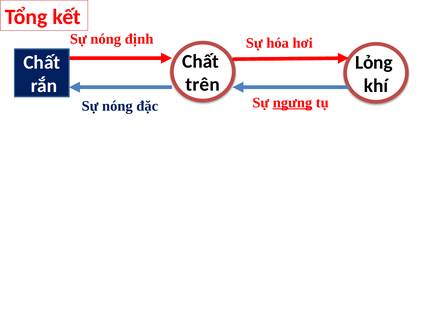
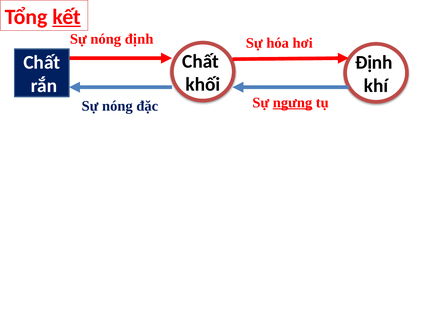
kết underline: none -> present
Lỏng at (374, 63): Lỏng -> Định
trên: trên -> khối
